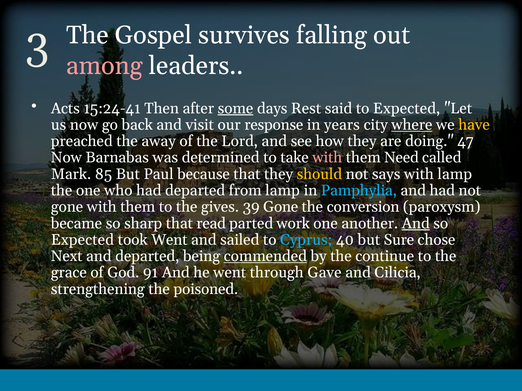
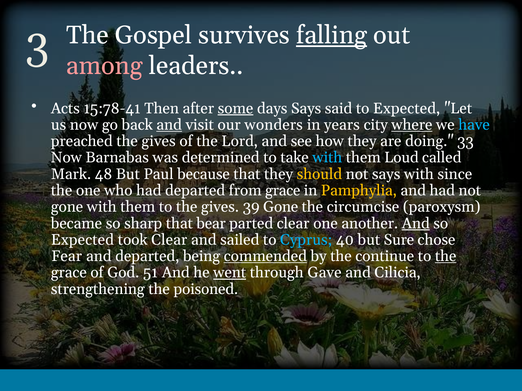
falling underline: none -> present
15:24-41: 15:24-41 -> 15:78-41
days Rest: Rest -> Says
and at (169, 125) underline: none -> present
response: response -> wonders
have colour: yellow -> light blue
preached the away: away -> gives
47: 47 -> 33
with at (327, 158) colour: pink -> light blue
Need: Need -> Loud
85: 85 -> 48
with lamp: lamp -> since
from lamp: lamp -> grace
Pamphylia colour: light blue -> yellow
conversion: conversion -> circumcise
read: read -> bear
parted work: work -> clear
took Went: Went -> Clear
Next: Next -> Fear
the at (446, 256) underline: none -> present
91: 91 -> 51
went at (230, 273) underline: none -> present
